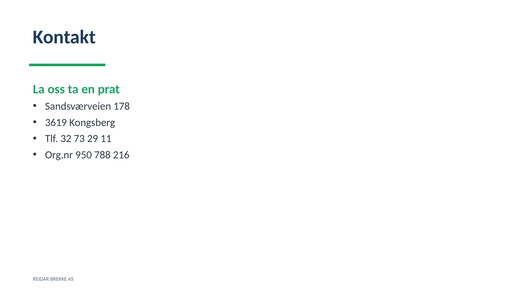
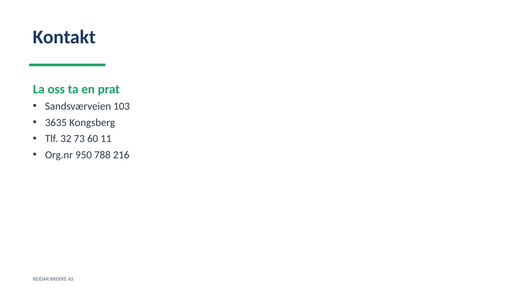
178: 178 -> 103
3619: 3619 -> 3635
29: 29 -> 60
